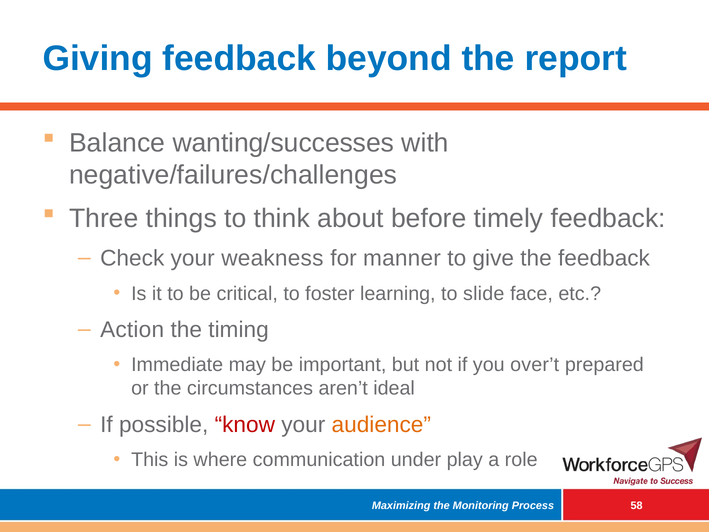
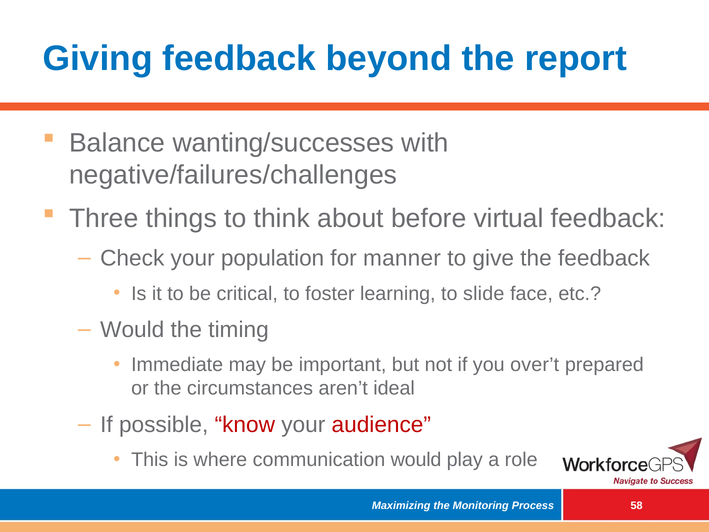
timely: timely -> virtual
weakness: weakness -> population
Action at (132, 330): Action -> Would
audience colour: orange -> red
communication under: under -> would
